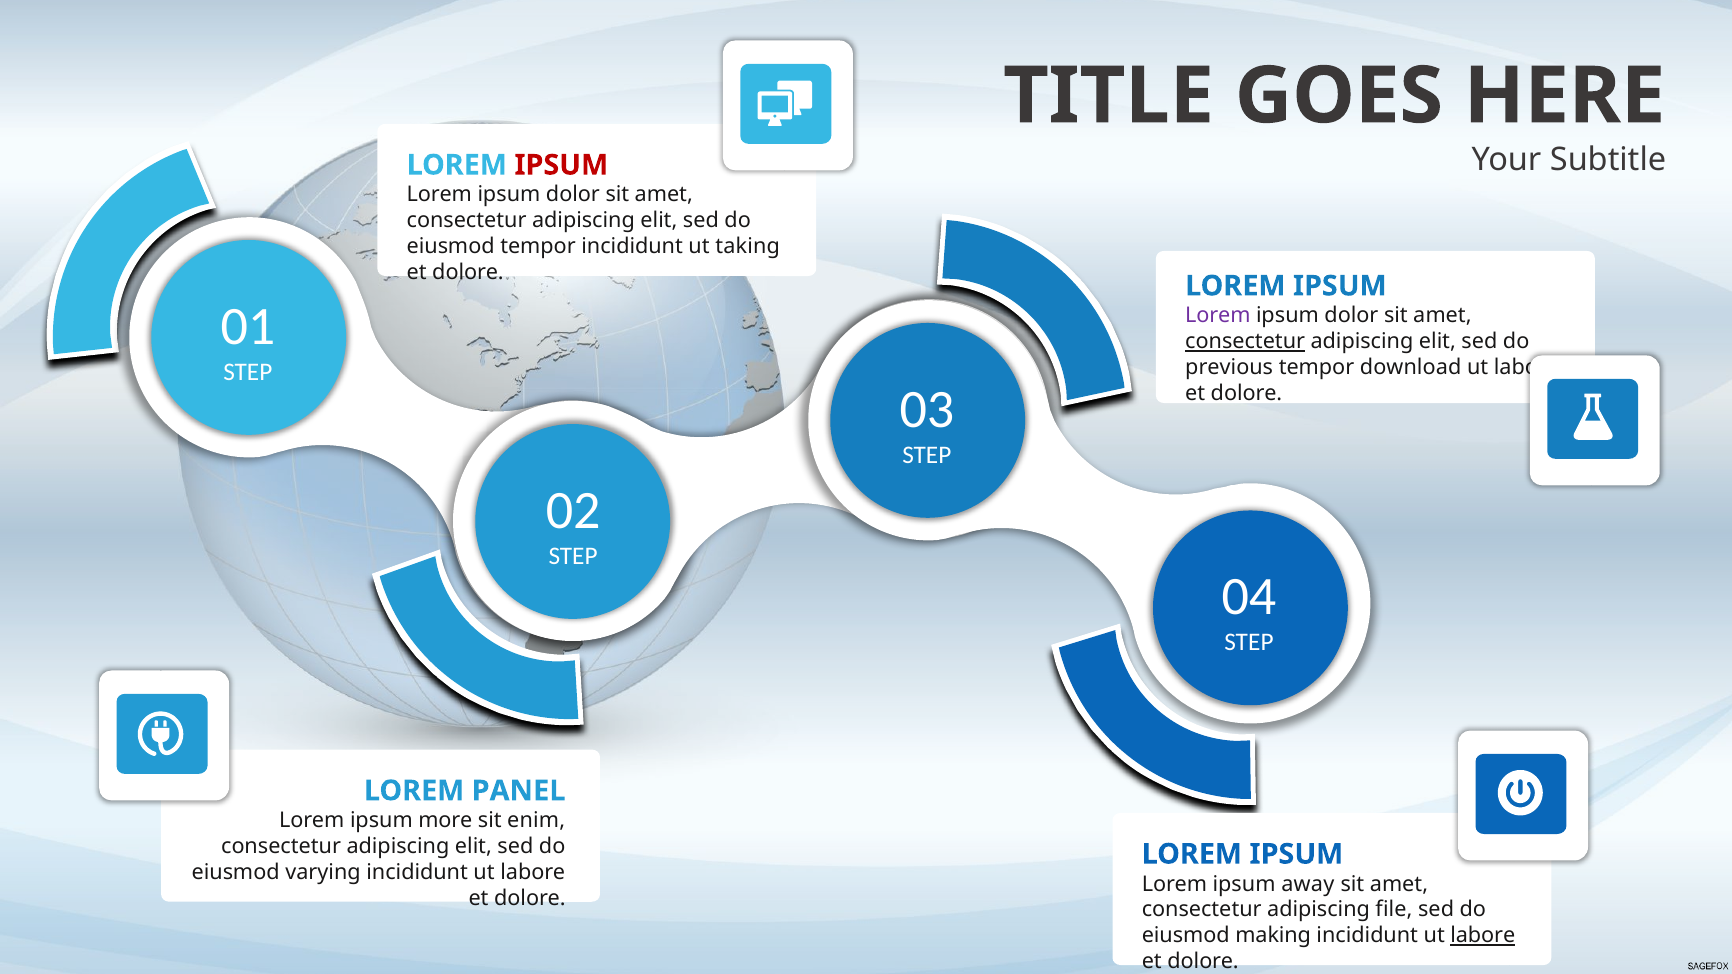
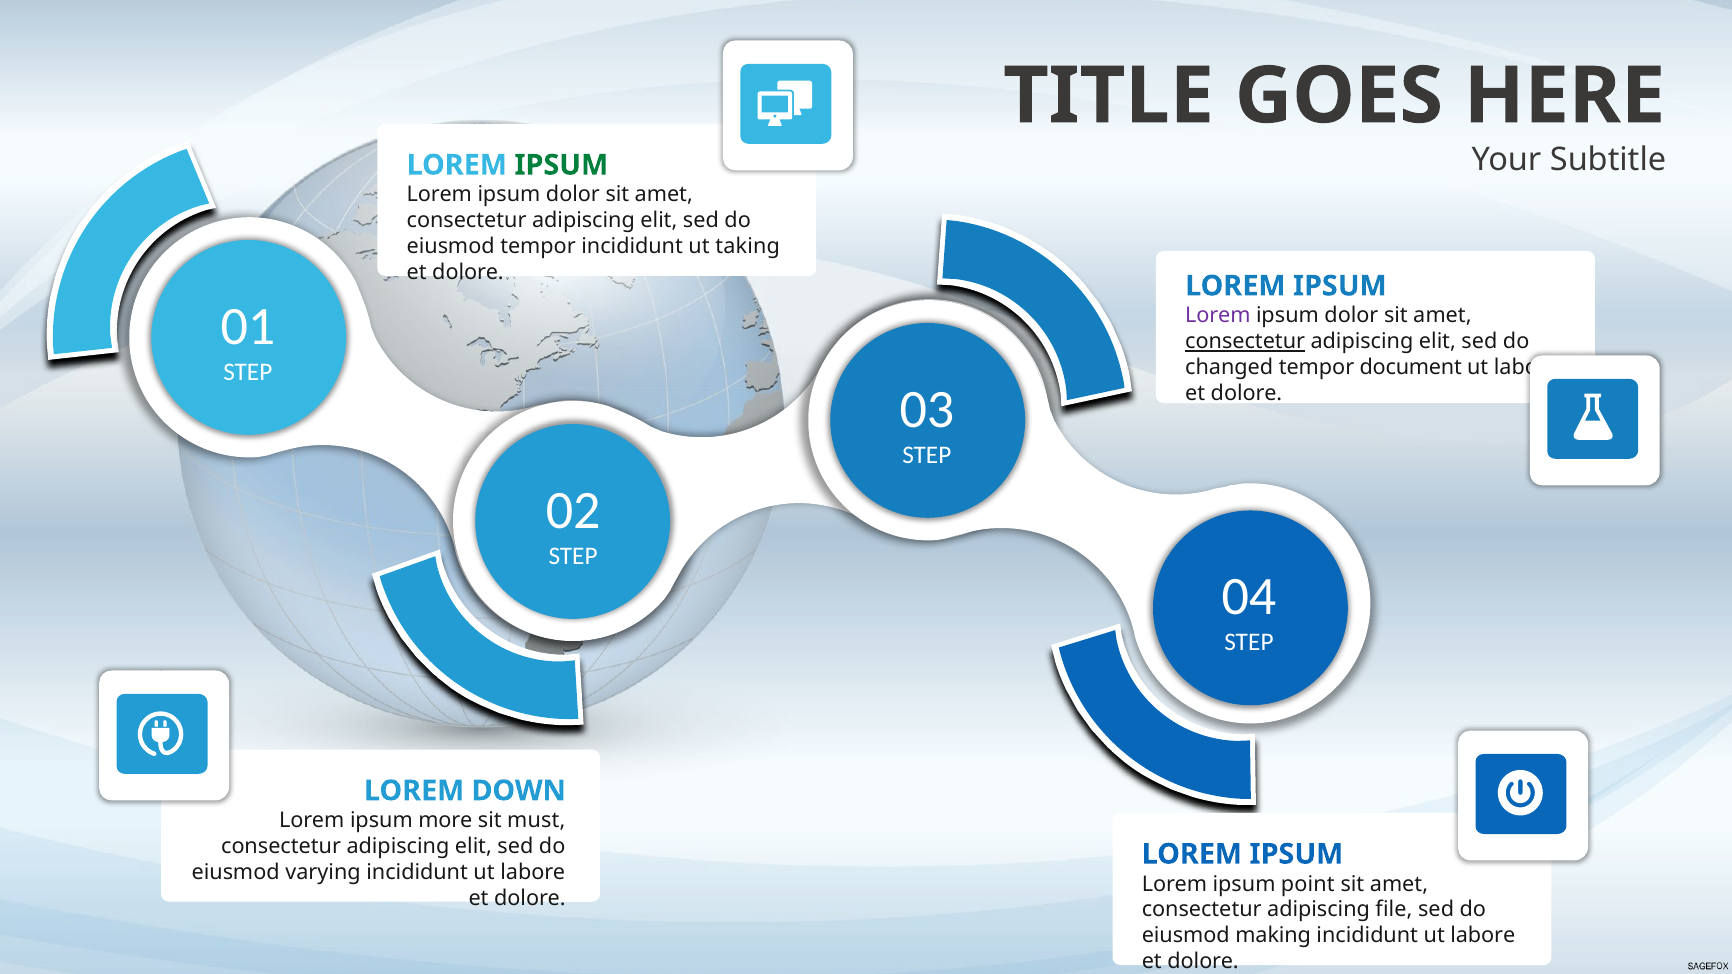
IPSUM at (561, 165) colour: red -> green
previous: previous -> changed
download: download -> document
PANEL: PANEL -> DOWN
enim: enim -> must
away: away -> point
labore at (1483, 936) underline: present -> none
